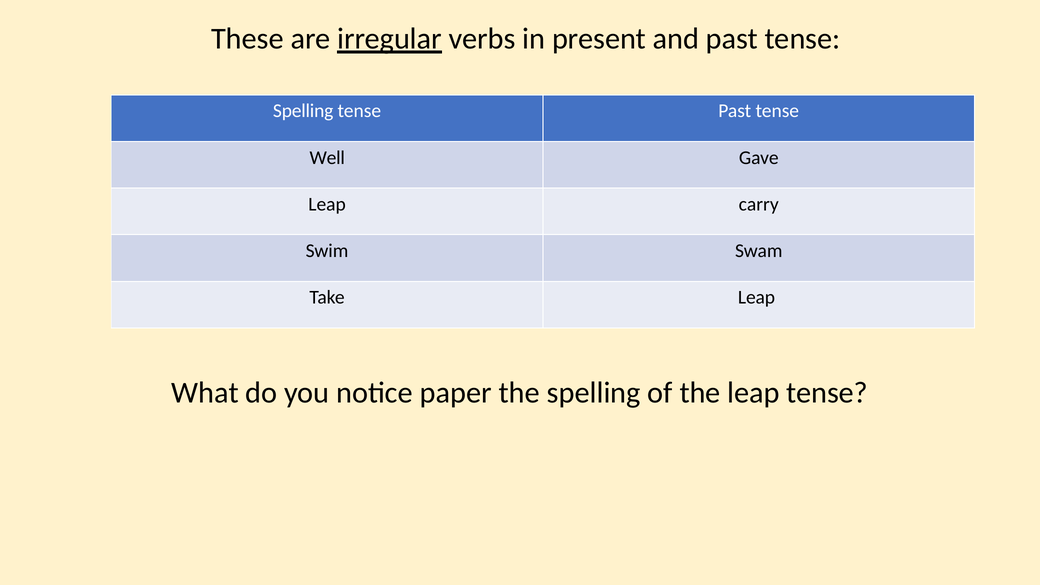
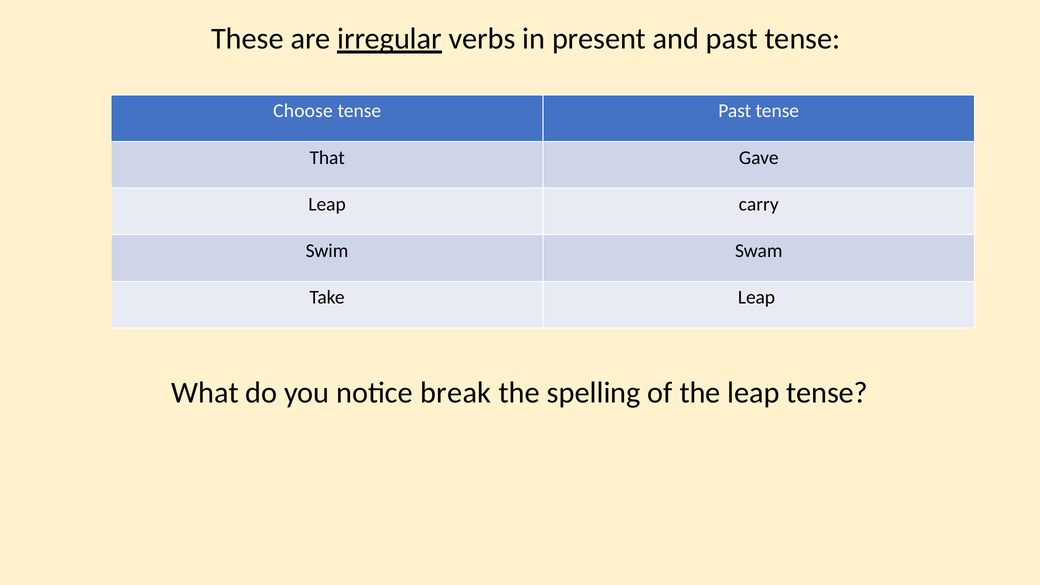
Spelling at (303, 111): Spelling -> Choose
Well: Well -> That
paper: paper -> break
